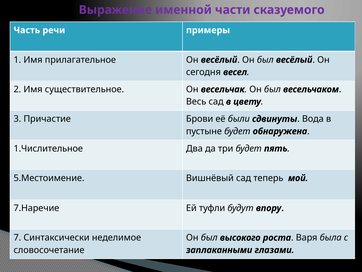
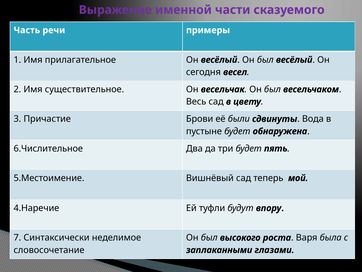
1.Числительное: 1.Числительное -> 6.Числительное
7.Наречие: 7.Наречие -> 4.Наречие
